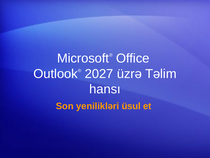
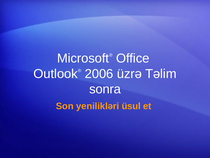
2027: 2027 -> 2006
hansı: hansı -> sonra
